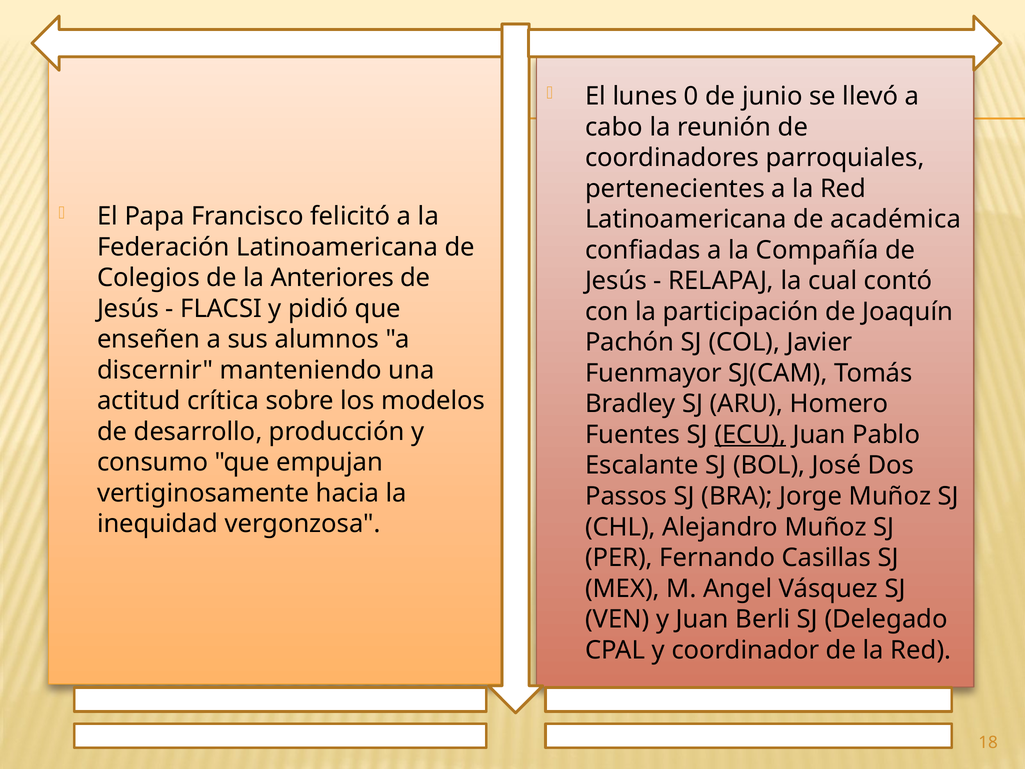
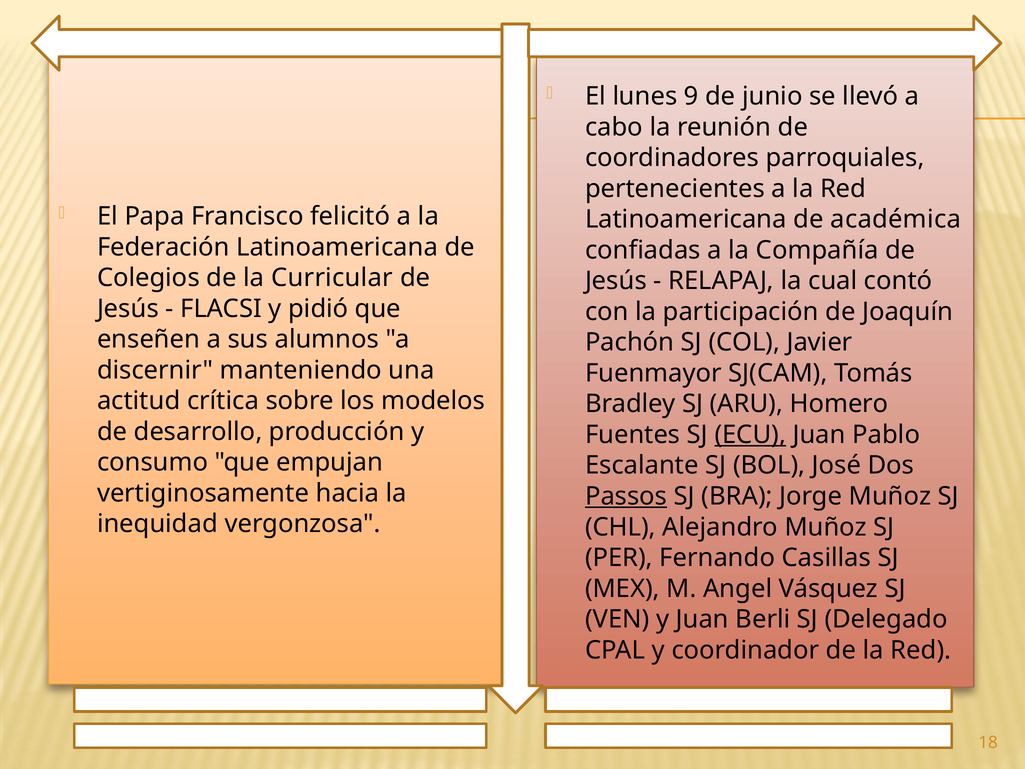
0: 0 -> 9
Anteriores: Anteriores -> Curricular
Passos underline: none -> present
